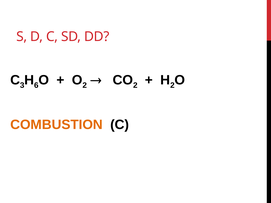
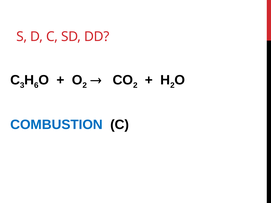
COMBUSTION colour: orange -> blue
